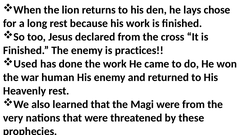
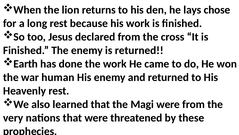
is practices: practices -> returned
Used: Used -> Earth
